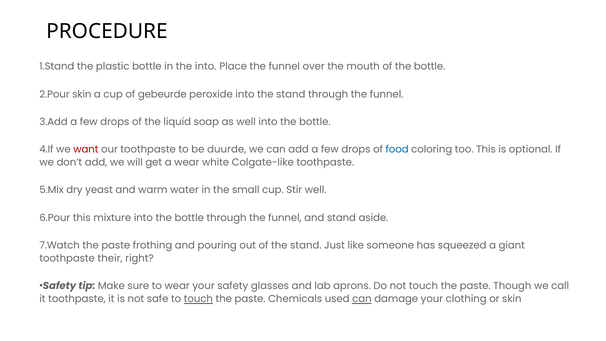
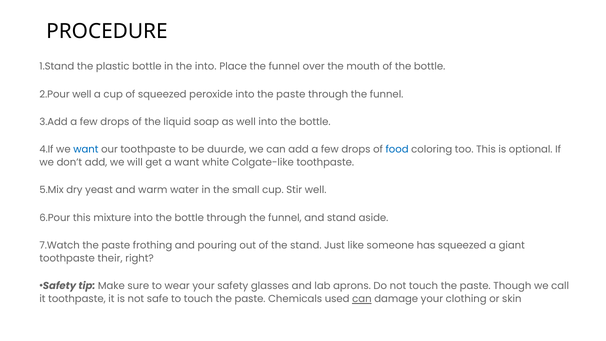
skin at (82, 94): skin -> well
of gebeurde: gebeurde -> squeezed
into the stand: stand -> paste
want at (86, 149) colour: red -> blue
a wear: wear -> want
touch at (198, 299) underline: present -> none
